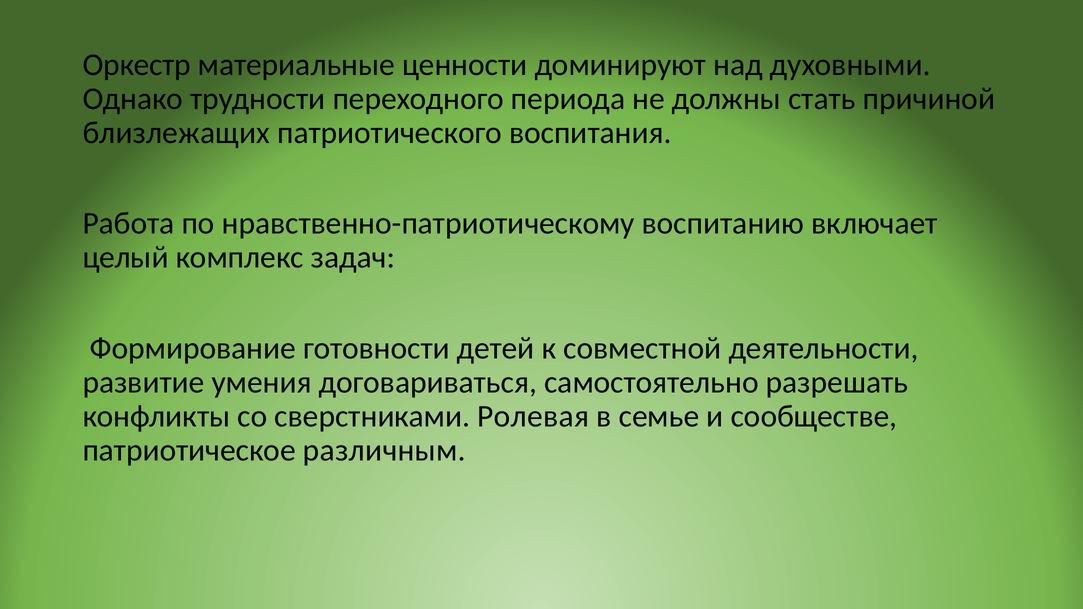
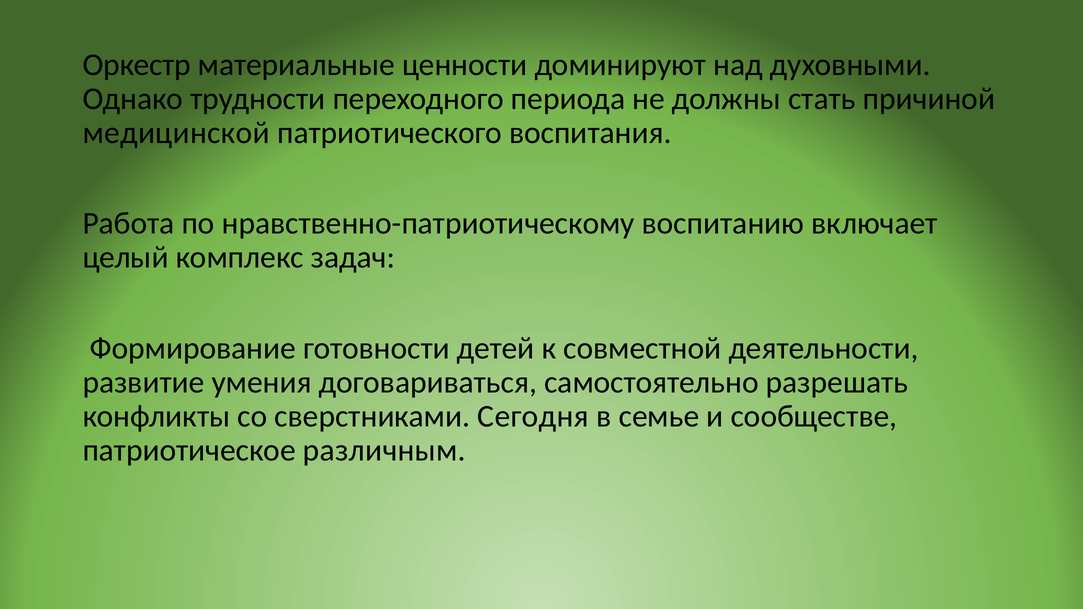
близлежащих: близлежащих -> медицинской
Ролевая: Ролевая -> Сегодня
